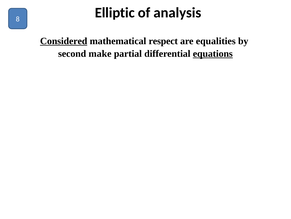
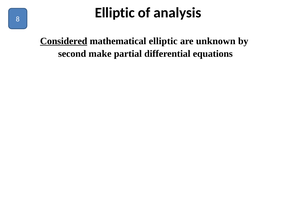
mathematical respect: respect -> elliptic
equalities: equalities -> unknown
equations underline: present -> none
